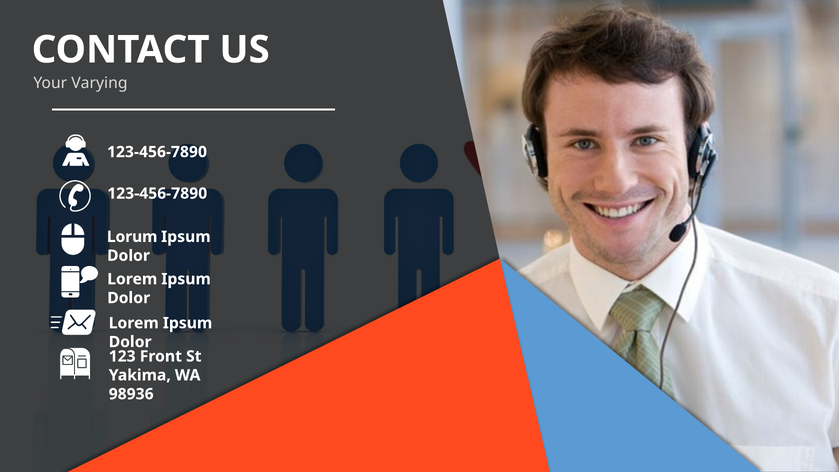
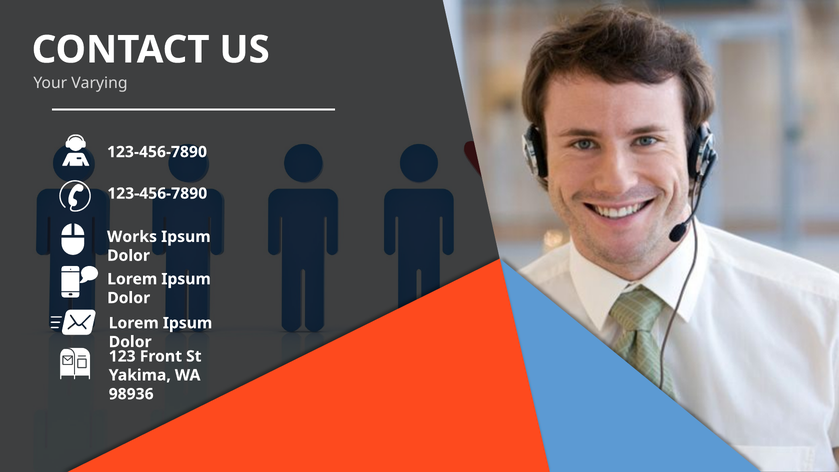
Lorum: Lorum -> Works
